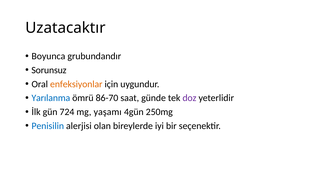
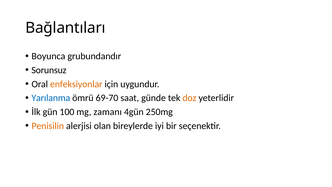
Uzatacaktır: Uzatacaktır -> Bağlantıları
86-70: 86-70 -> 69-70
doz colour: purple -> orange
724: 724 -> 100
yaşamı: yaşamı -> zamanı
Penisilin colour: blue -> orange
